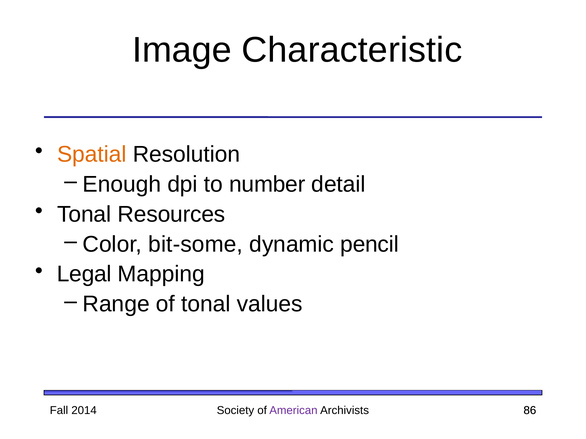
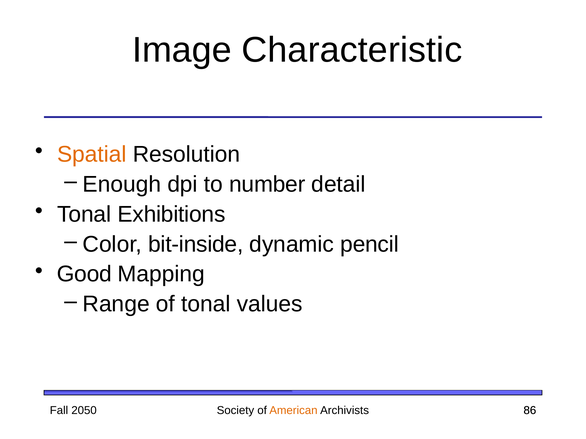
Resources: Resources -> Exhibitions
bit-some: bit-some -> bit-inside
Legal: Legal -> Good
2014: 2014 -> 2050
American colour: purple -> orange
